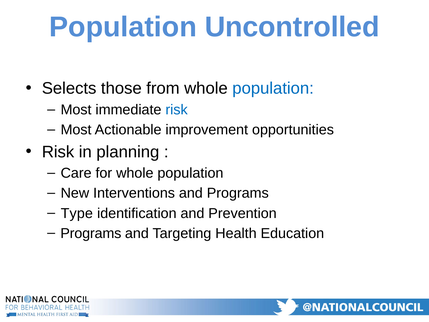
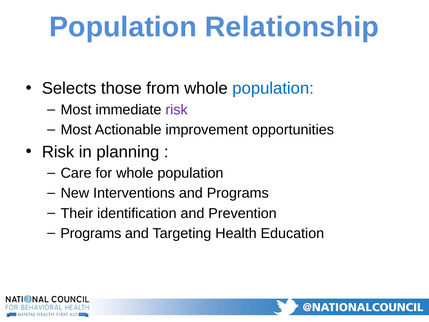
Uncontrolled: Uncontrolled -> Relationship
risk at (177, 110) colour: blue -> purple
Type: Type -> Their
